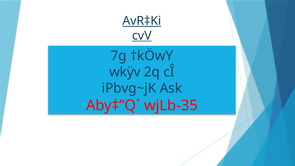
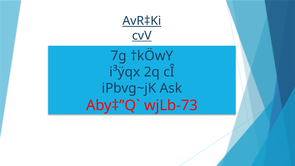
wkÿv: wkÿv -> i³ÿqx
wjLb-35: wjLb-35 -> wjLb-73
